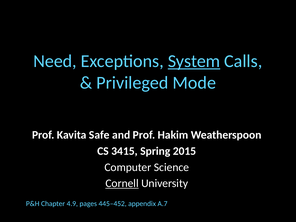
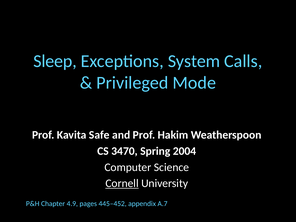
Need: Need -> Sleep
System underline: present -> none
3415: 3415 -> 3470
2015: 2015 -> 2004
